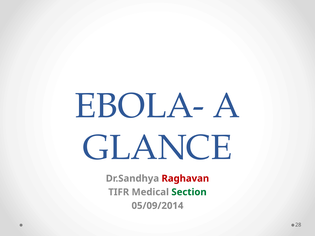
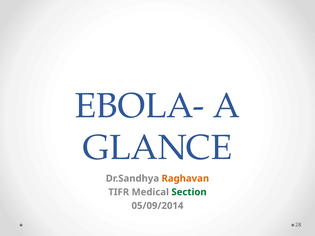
Raghavan colour: red -> orange
